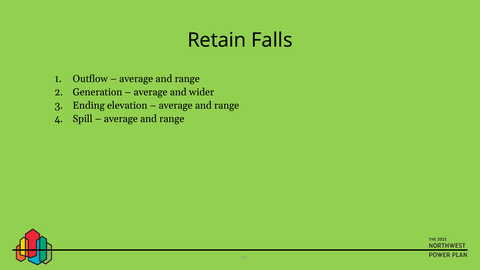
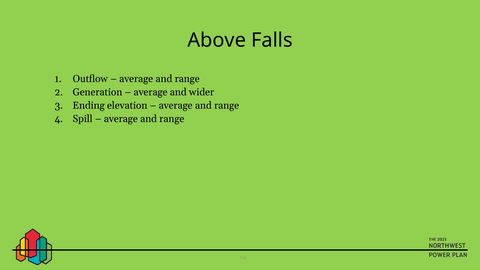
Retain: Retain -> Above
